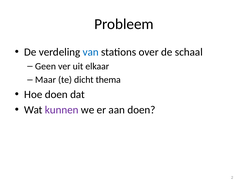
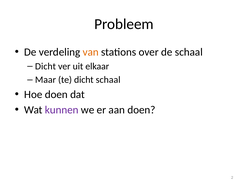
van colour: blue -> orange
Geen at (45, 66): Geen -> Dicht
dicht thema: thema -> schaal
